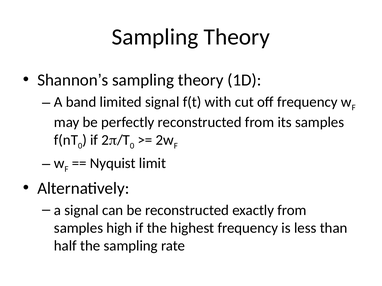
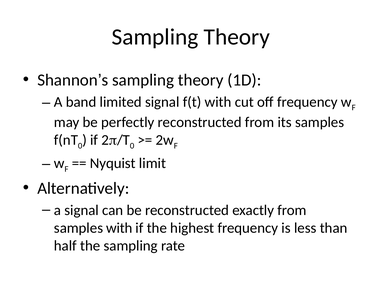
samples high: high -> with
